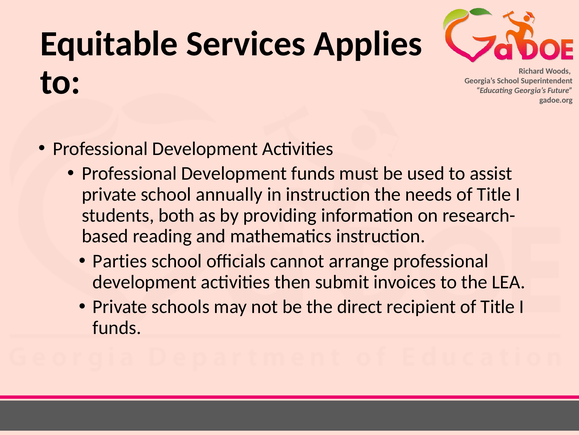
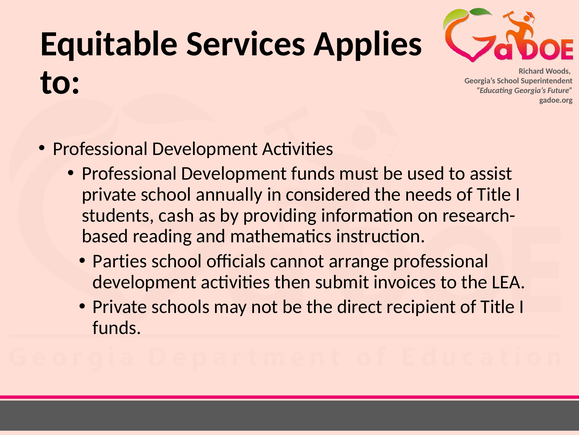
in instruction: instruction -> considered
both: both -> cash
